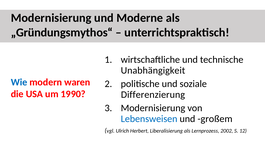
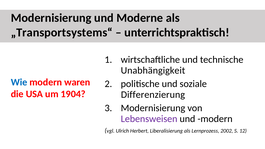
„Gründungsmythos“: „Gründungsmythos“ -> „Transportsystems“
1990: 1990 -> 1904
Lebensweisen colour: blue -> purple
und großem: großem -> modern
